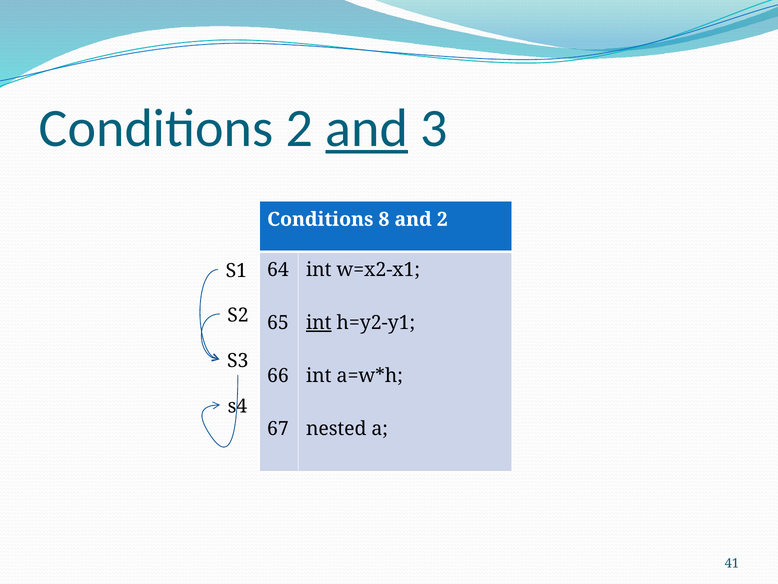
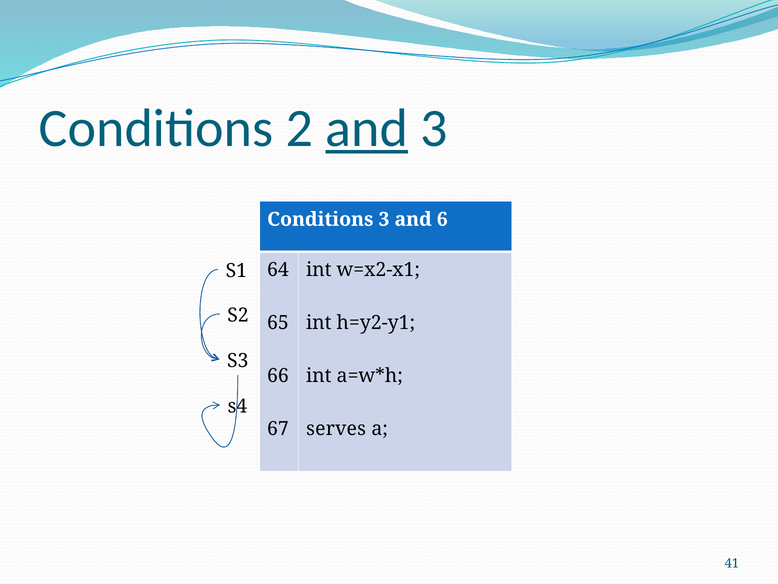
Conditions 8: 8 -> 3
and 2: 2 -> 6
int at (319, 323) underline: present -> none
nested: nested -> serves
